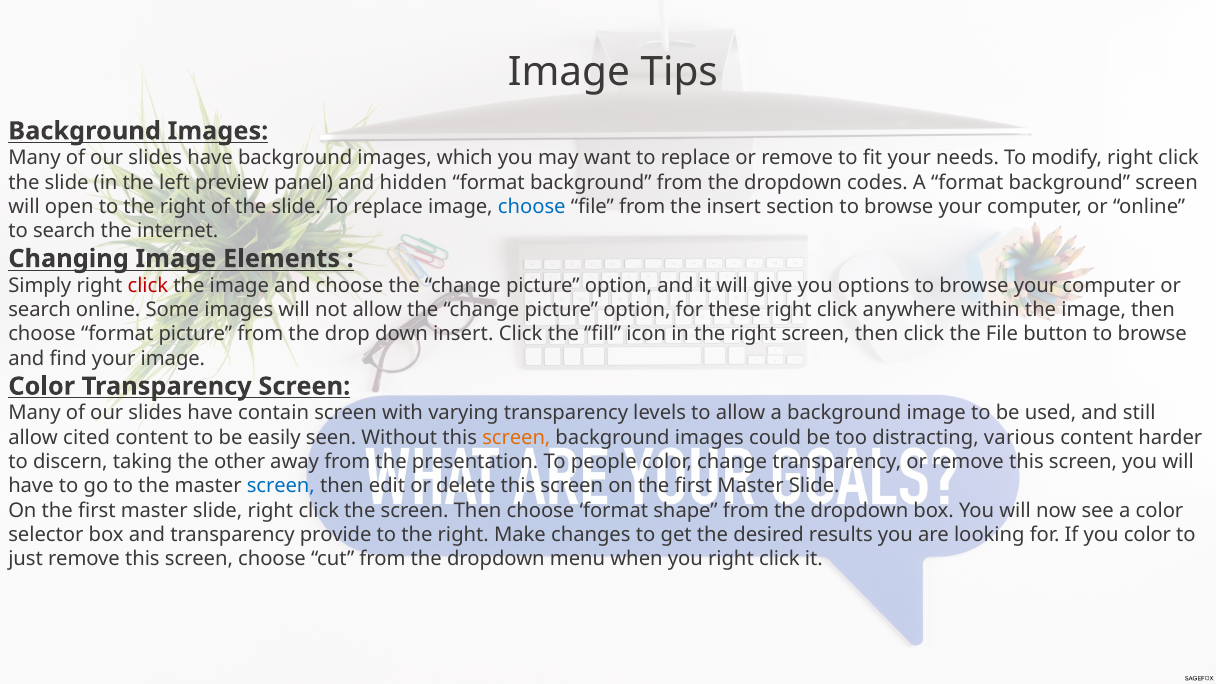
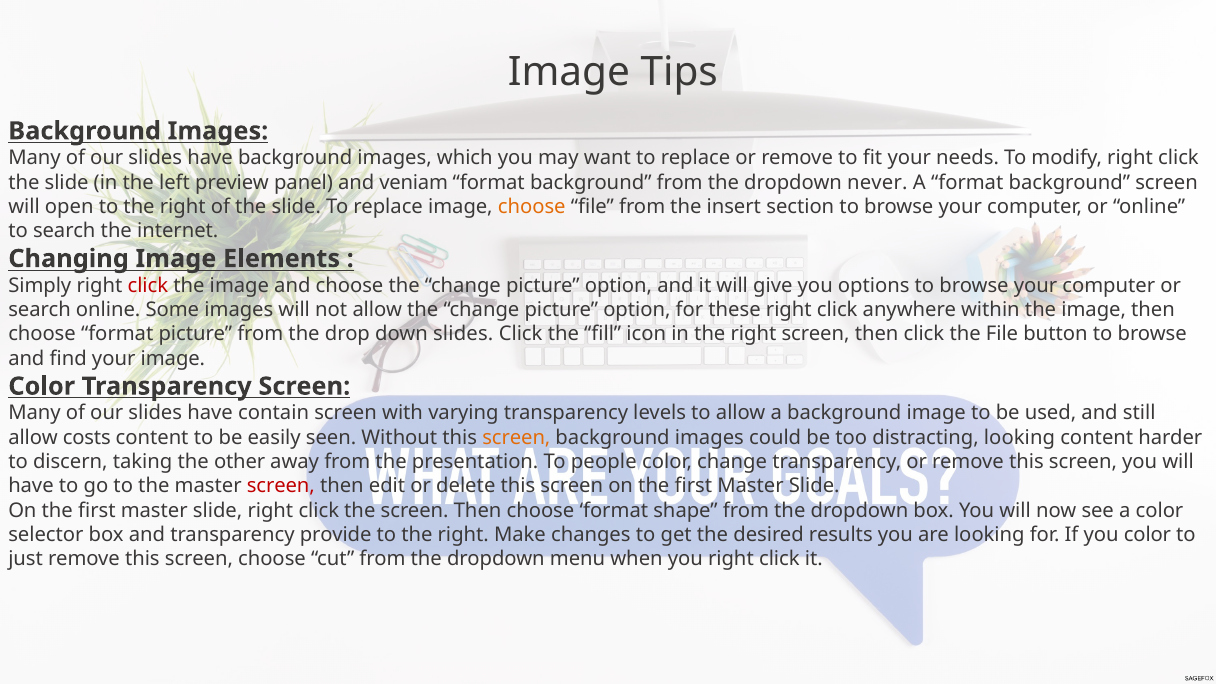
hidden: hidden -> veniam
codes: codes -> never
choose at (532, 207) colour: blue -> orange
down insert: insert -> slides
cited: cited -> costs
distracting various: various -> looking
screen at (281, 486) colour: blue -> red
